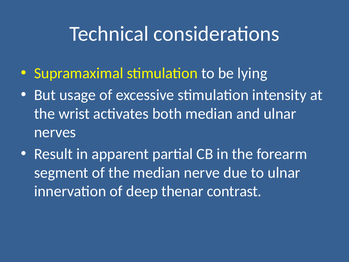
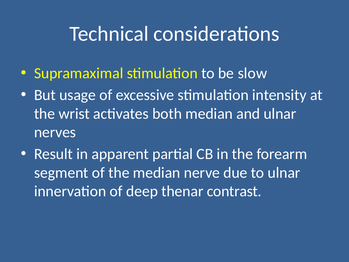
lying: lying -> slow
